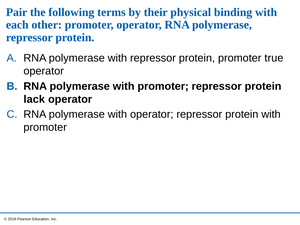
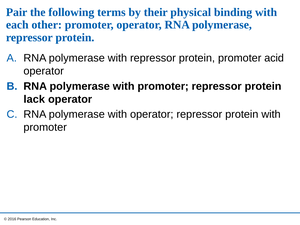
true: true -> acid
